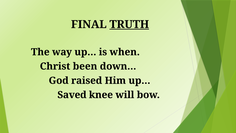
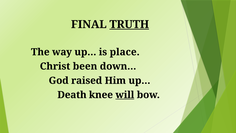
when: when -> place
Saved: Saved -> Death
will underline: none -> present
